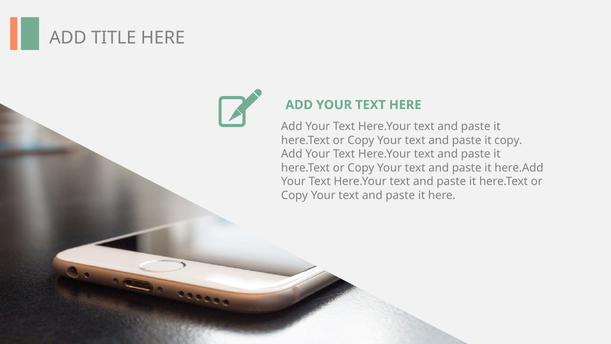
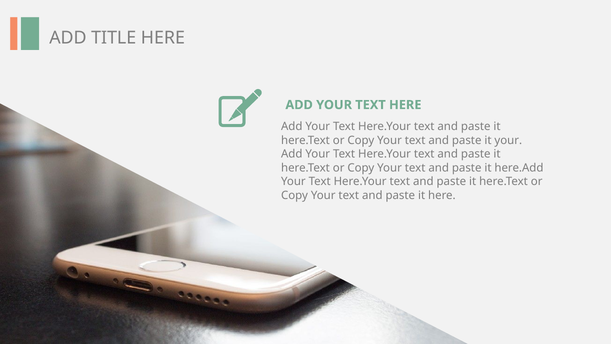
it copy: copy -> your
